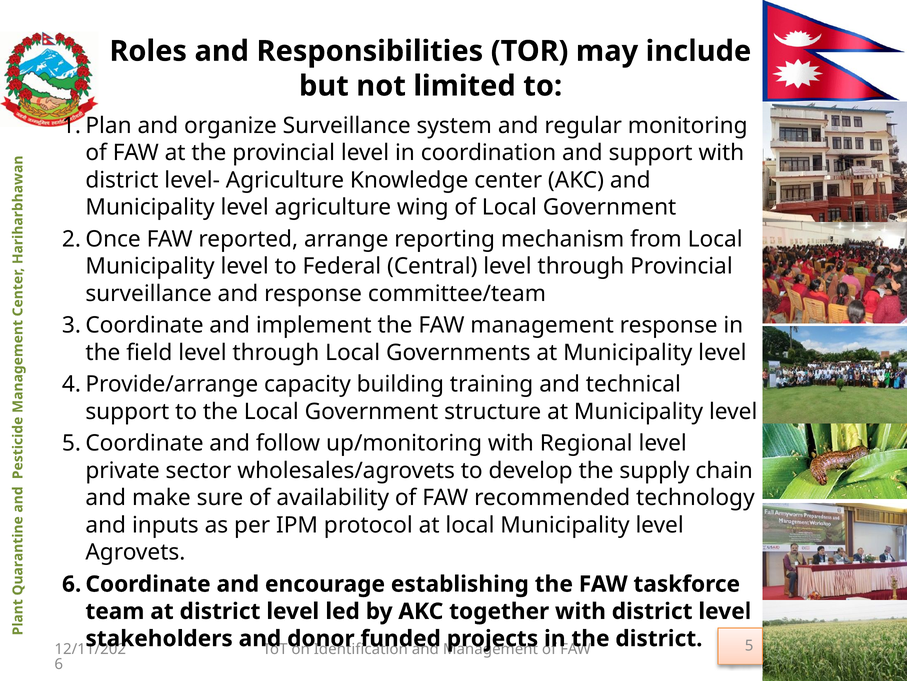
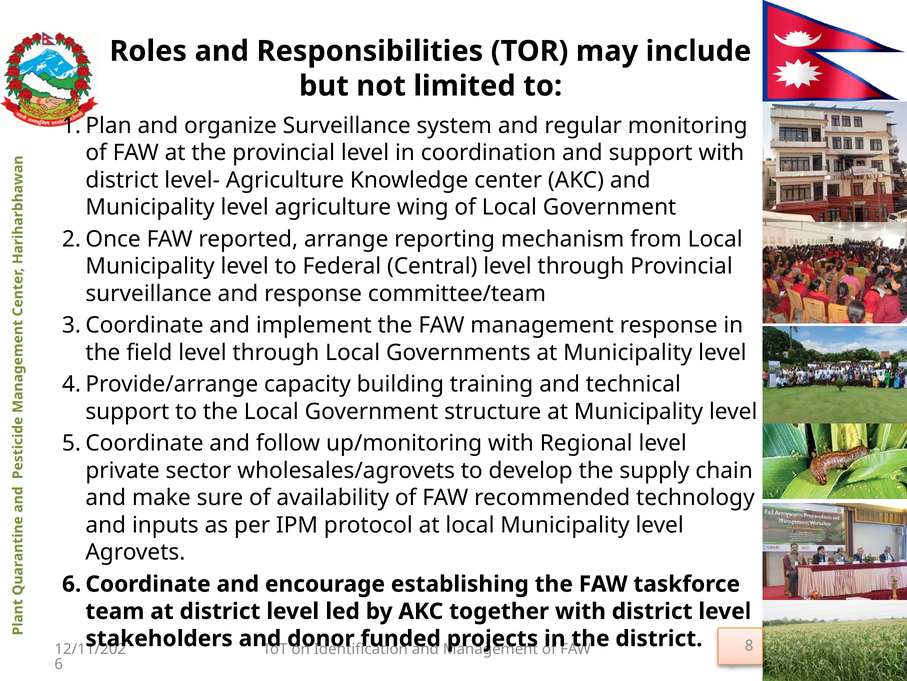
5: 5 -> 8
